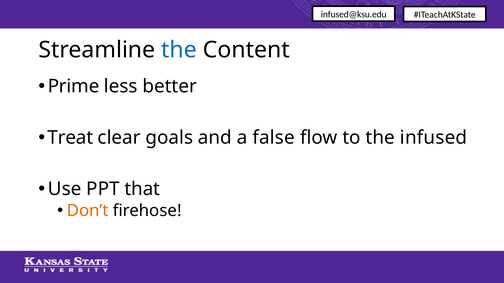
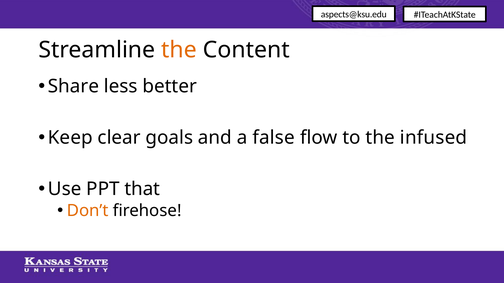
infused@ksu.edu: infused@ksu.edu -> aspects@ksu.edu
the at (179, 50) colour: blue -> orange
Prime: Prime -> Share
Treat: Treat -> Keep
